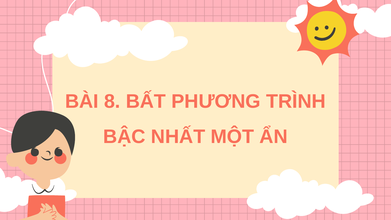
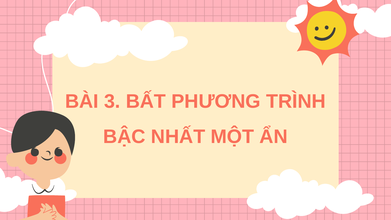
8: 8 -> 3
